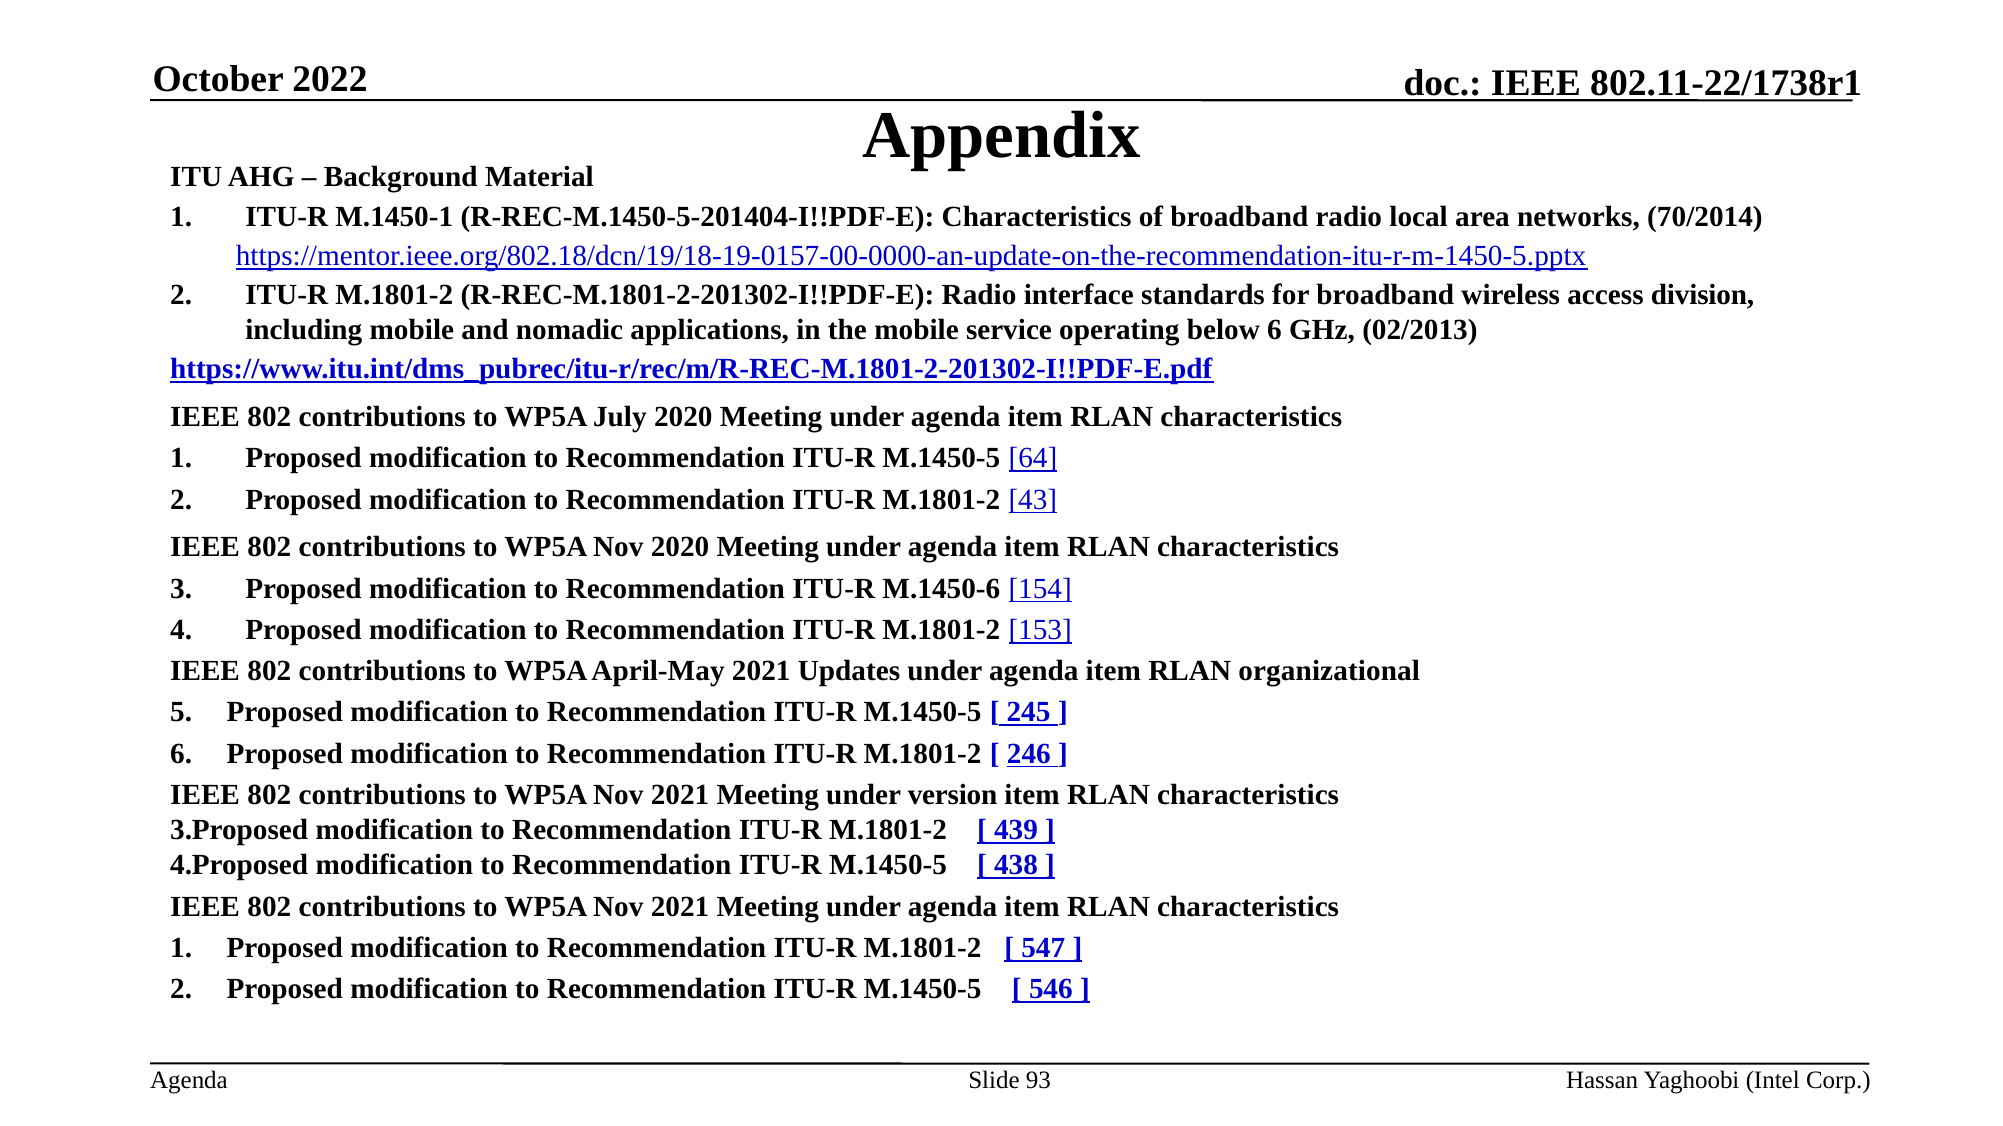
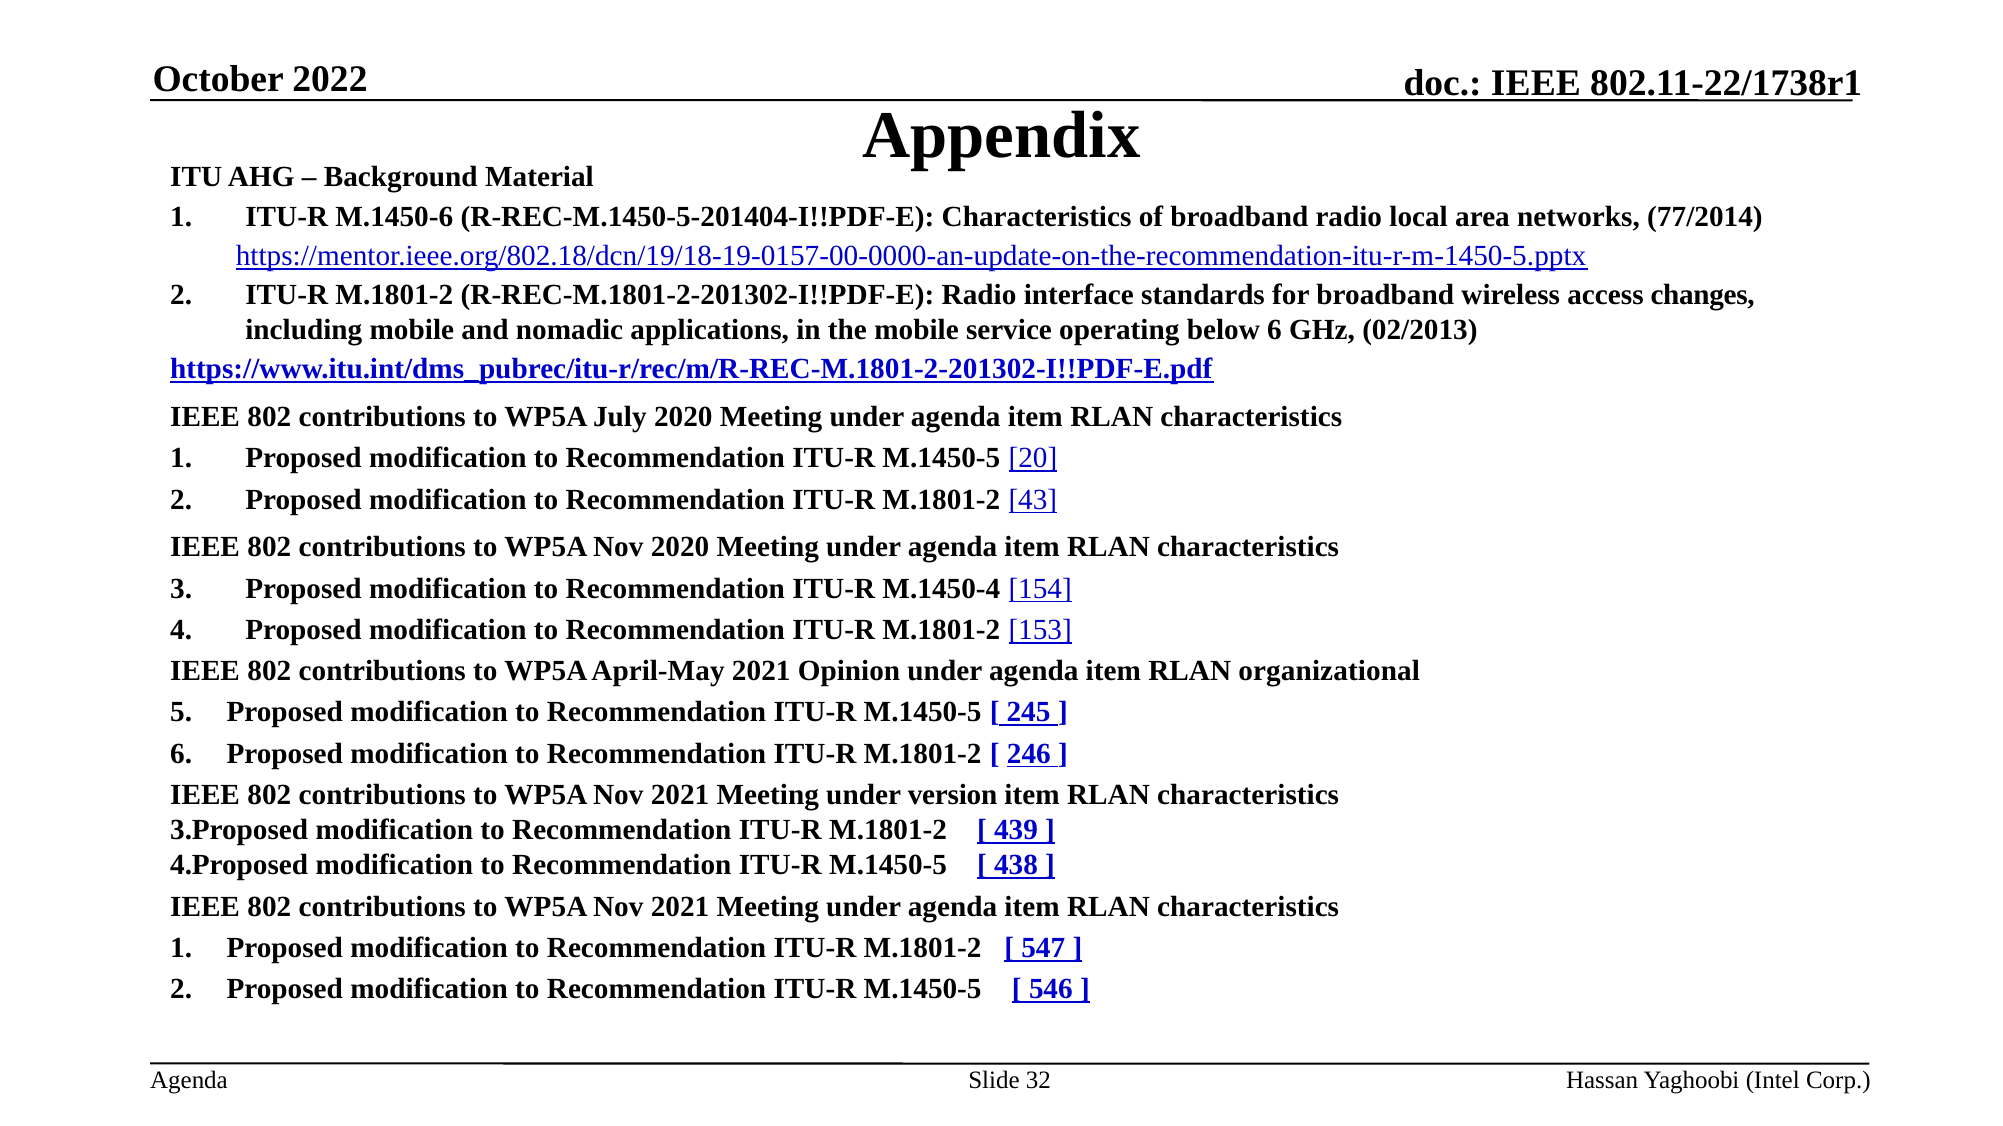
M.1450-1: M.1450-1 -> M.1450-6
70/2014: 70/2014 -> 77/2014
division: division -> changes
64: 64 -> 20
M.1450-6: M.1450-6 -> M.1450-4
Updates: Updates -> Opinion
93: 93 -> 32
